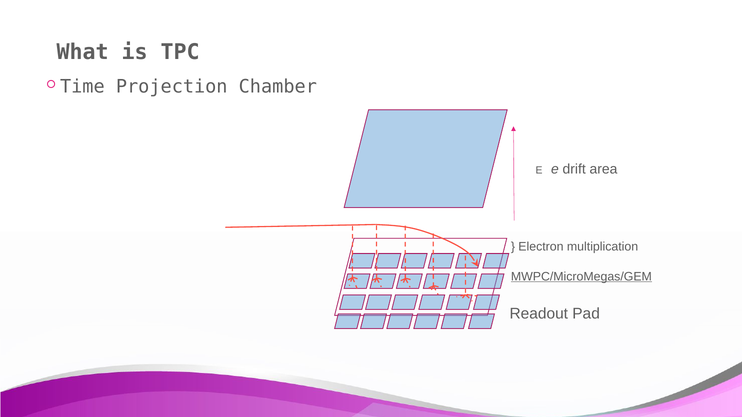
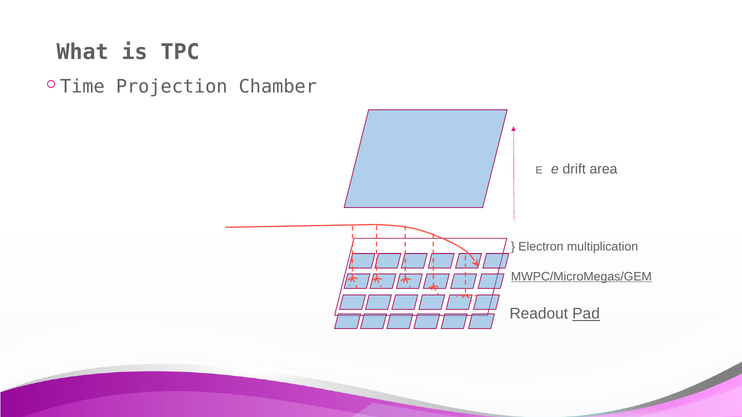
Pad underline: none -> present
